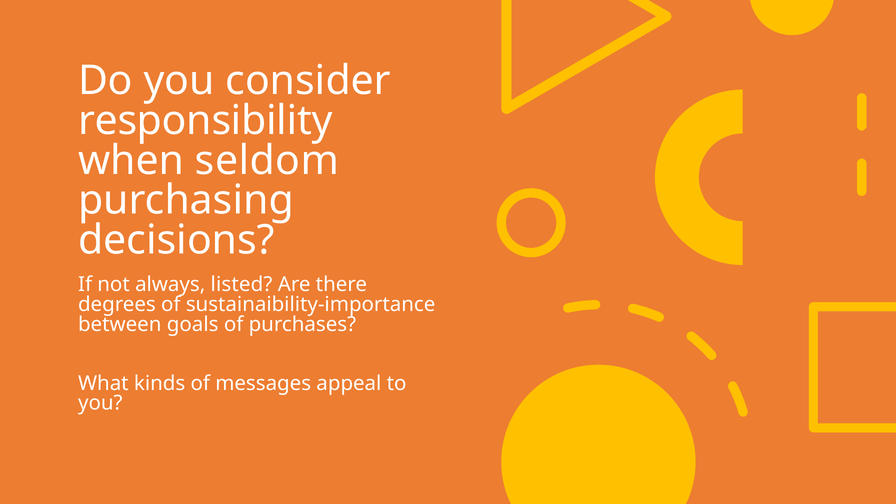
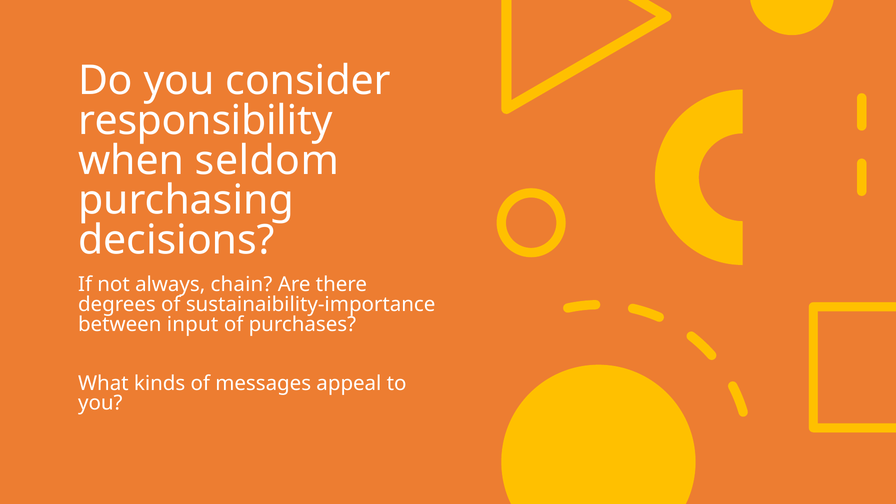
listed: listed -> chain
goals: goals -> input
